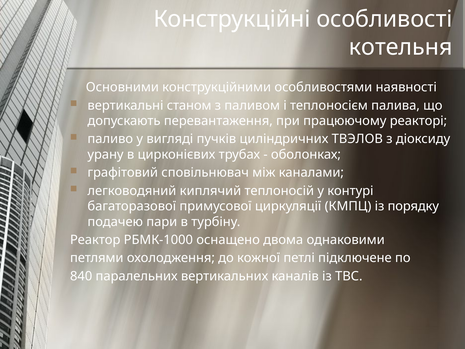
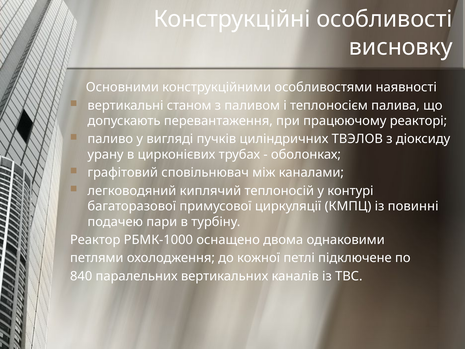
котельня: котельня -> висновку
порядку: порядку -> повинні
